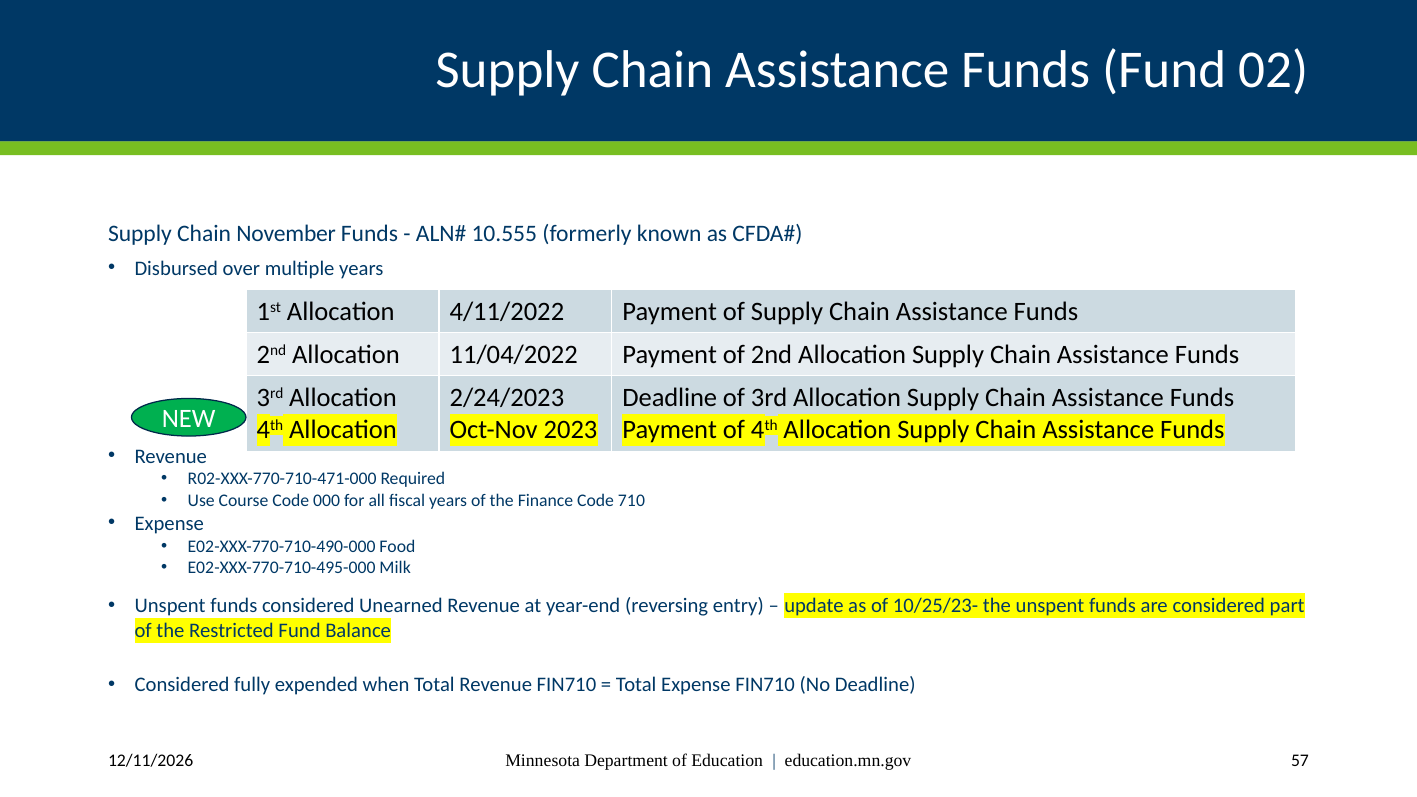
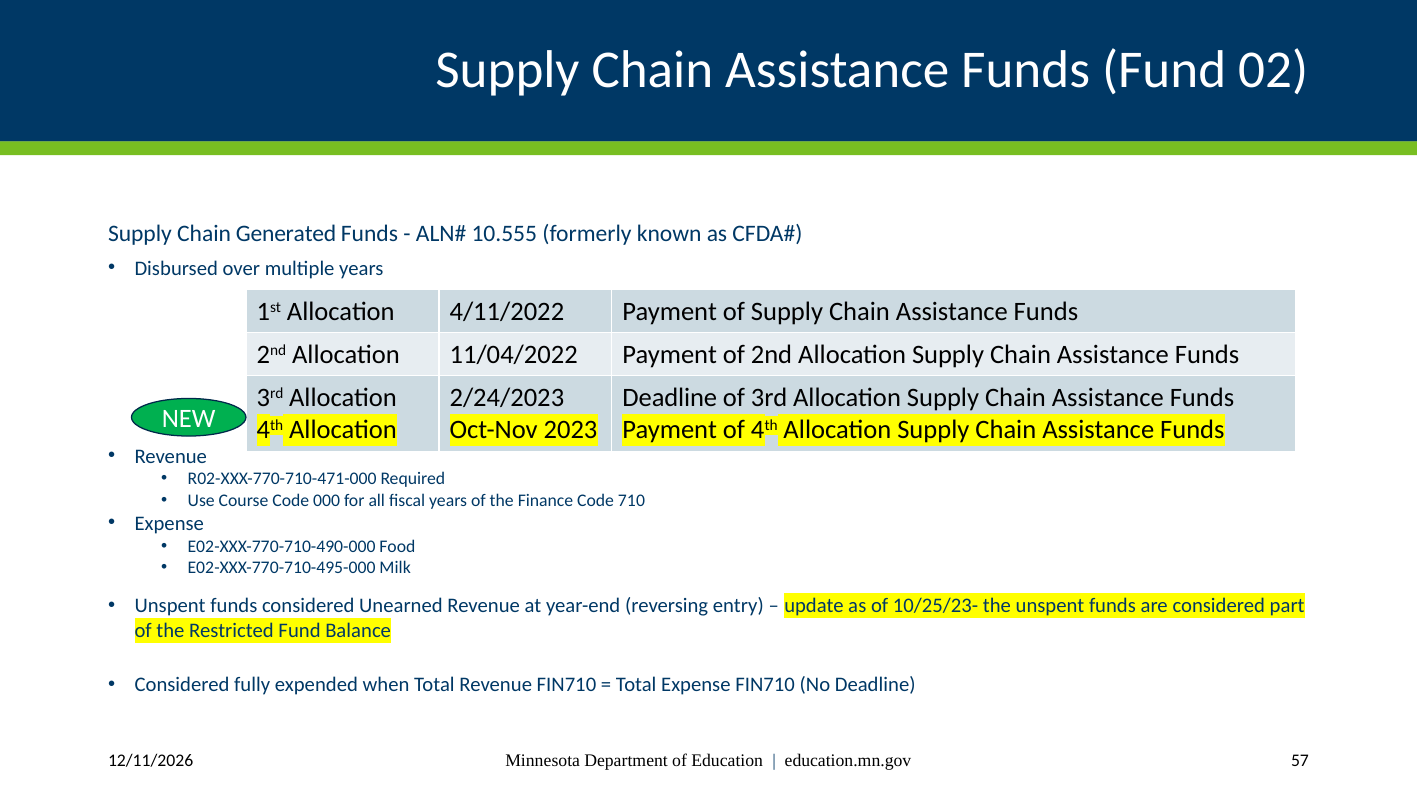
November: November -> Generated
